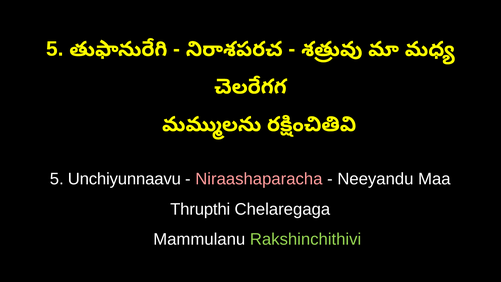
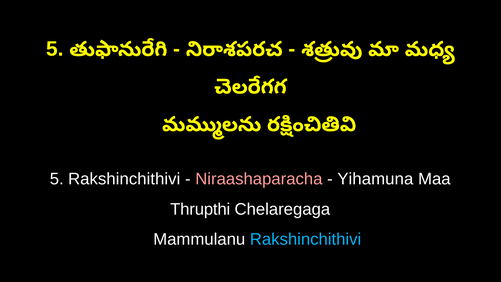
5 Unchiyunnaavu: Unchiyunnaavu -> Rakshinchithivi
Neeyandu: Neeyandu -> Yihamuna
Rakshinchithivi at (306, 239) colour: light green -> light blue
